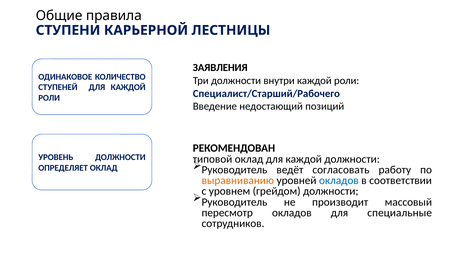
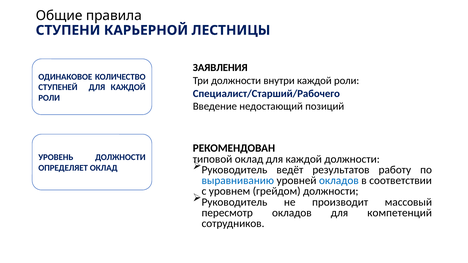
согласовать: согласовать -> результатов
выравниванию colour: orange -> blue
специальные: специальные -> компетенций
